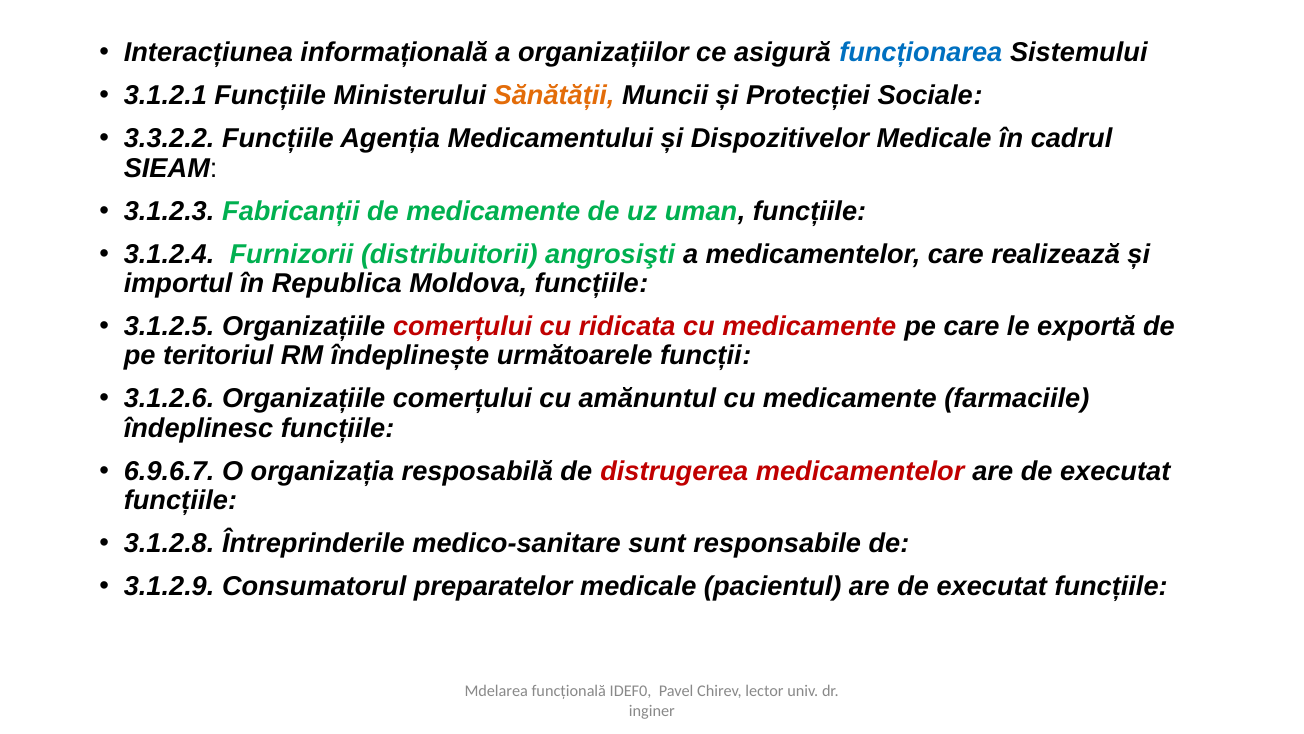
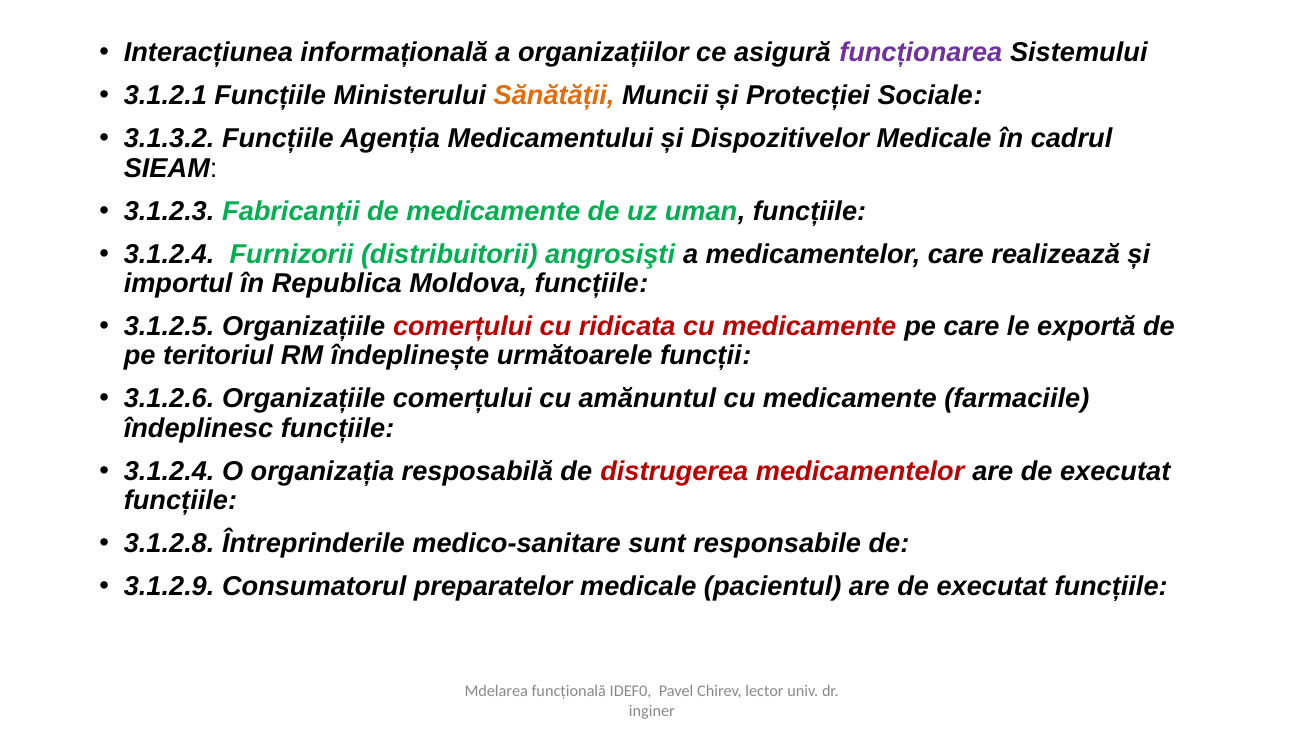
funcționarea colour: blue -> purple
3.3.2.2: 3.3.2.2 -> 3.1.3.2
6.9.6.7 at (169, 471): 6.9.6.7 -> 3.1.2.4
